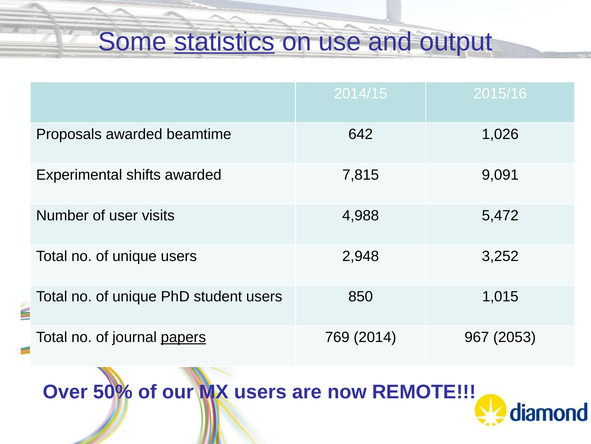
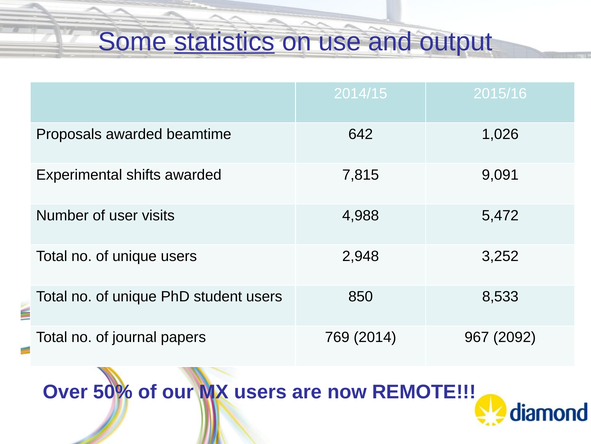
1,015: 1,015 -> 8,533
papers underline: present -> none
2053: 2053 -> 2092
